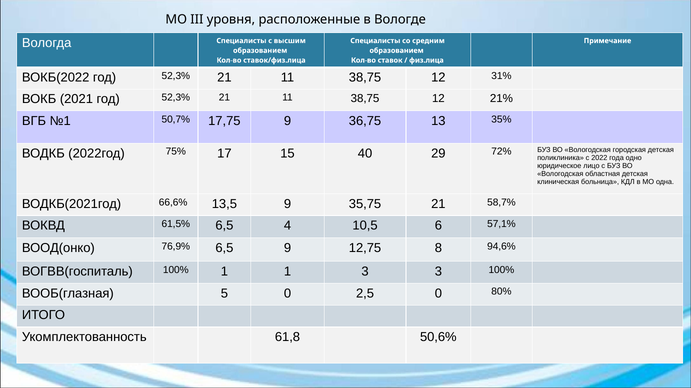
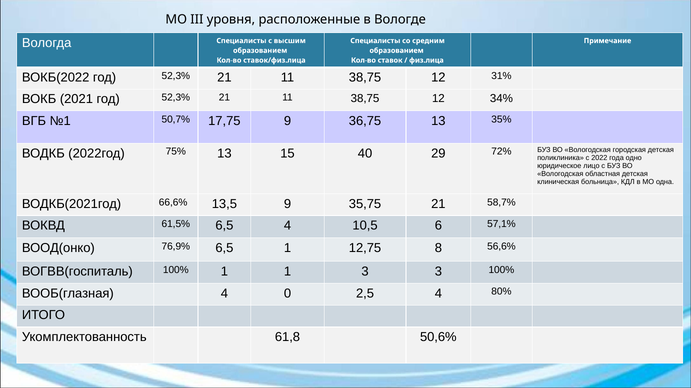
21%: 21% -> 34%
75% 17: 17 -> 13
6,5 9: 9 -> 1
94,6%: 94,6% -> 56,6%
ВООБ(глазная 5: 5 -> 4
2,5 0: 0 -> 4
